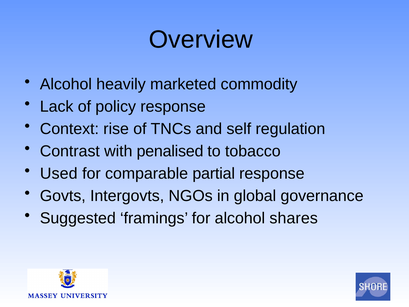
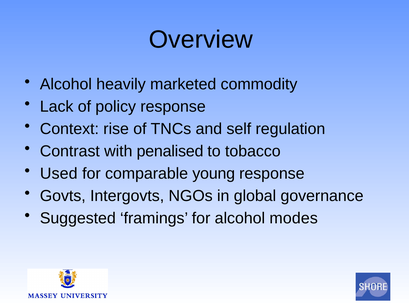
partial: partial -> young
shares: shares -> modes
